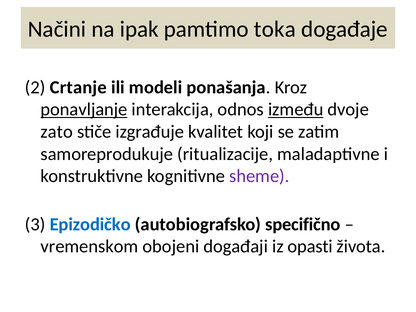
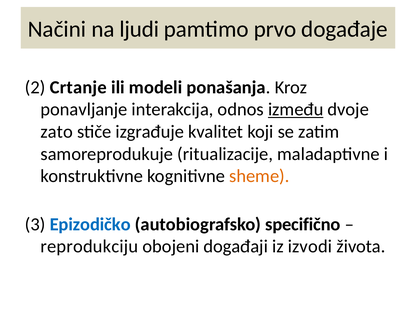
ipak: ipak -> ljudi
toka: toka -> prvo
ponavljanje underline: present -> none
sheme colour: purple -> orange
vremenskom: vremenskom -> reprodukciju
opasti: opasti -> izvodi
